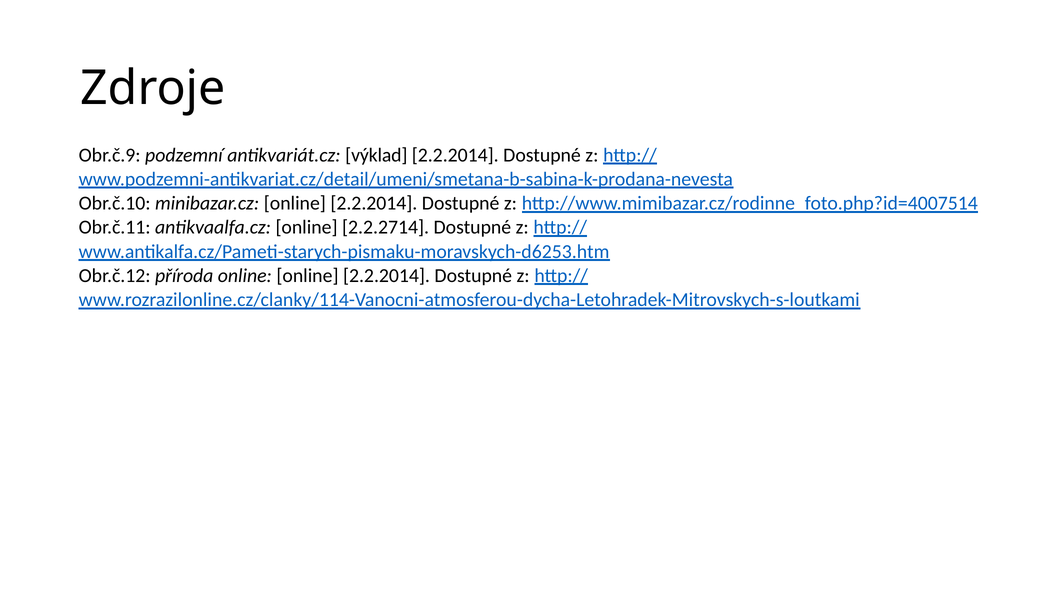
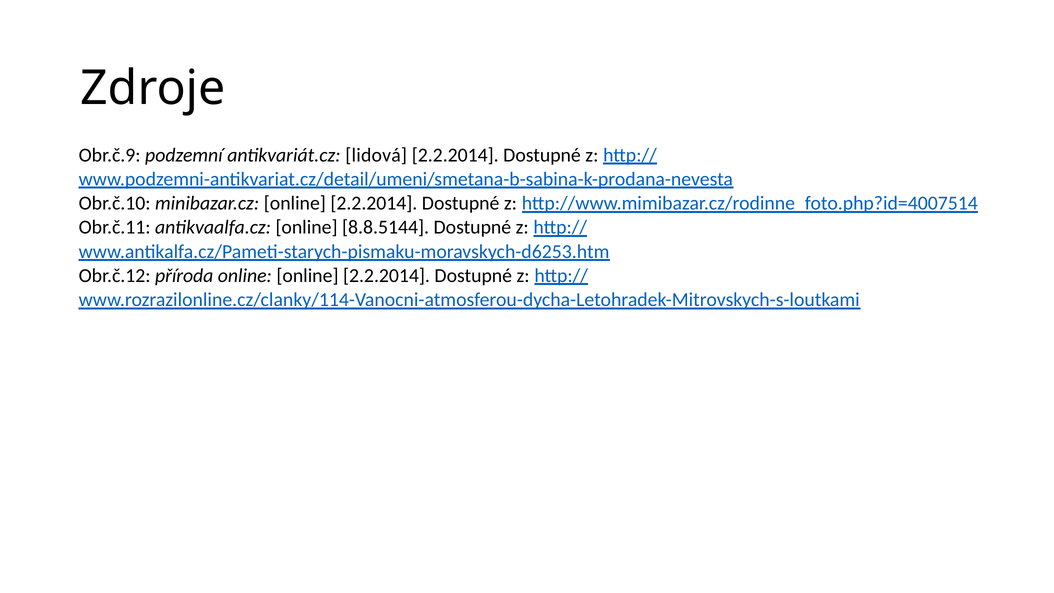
výklad: výklad -> lidová
2.2.2714: 2.2.2714 -> 8.8.5144
